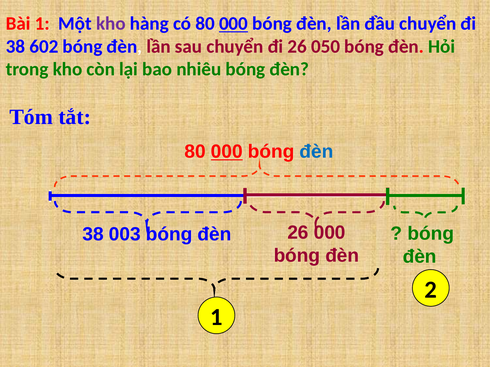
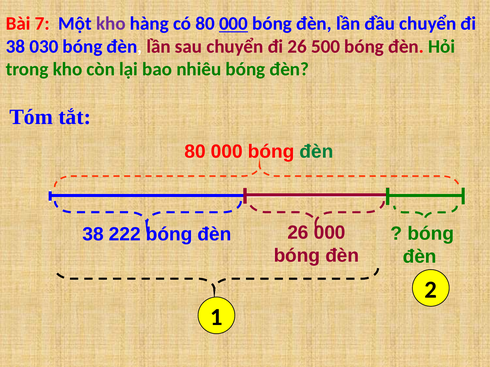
Bài 1: 1 -> 7
602: 602 -> 030
050: 050 -> 500
000 at (227, 152) underline: present -> none
đèn at (317, 152) colour: blue -> green
003: 003 -> 222
